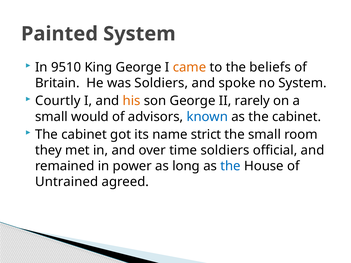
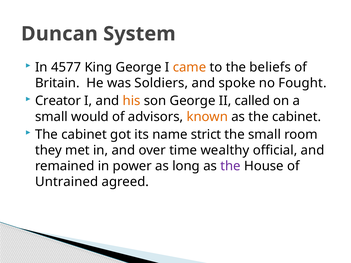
Painted: Painted -> Duncan
9510: 9510 -> 4577
no System: System -> Fought
Courtly: Courtly -> Creator
rarely: rarely -> called
known colour: blue -> orange
time soldiers: soldiers -> wealthy
the at (230, 166) colour: blue -> purple
